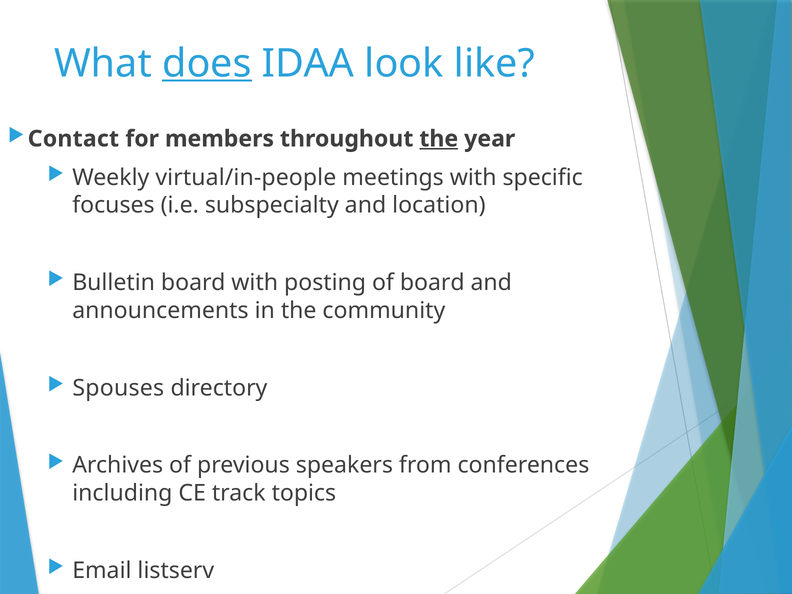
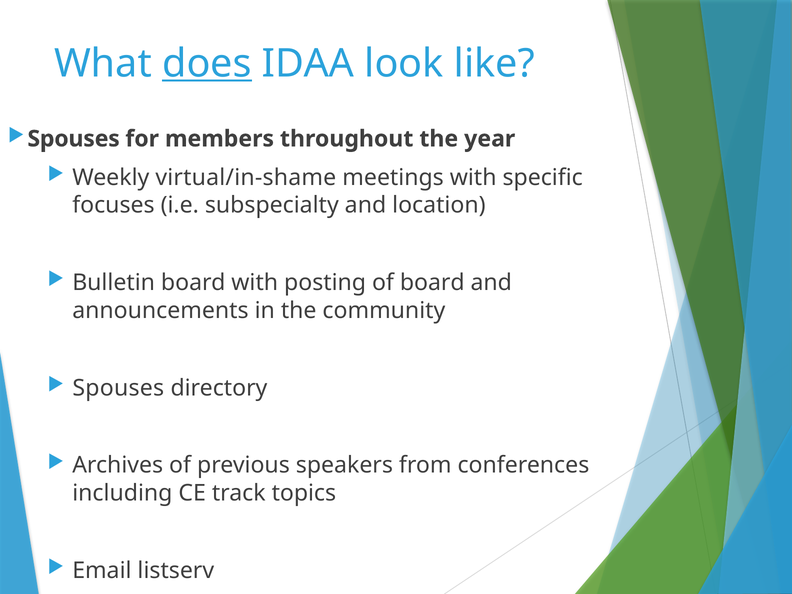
Contact at (73, 139): Contact -> Spouses
the at (439, 139) underline: present -> none
virtual/in-people: virtual/in-people -> virtual/in-shame
